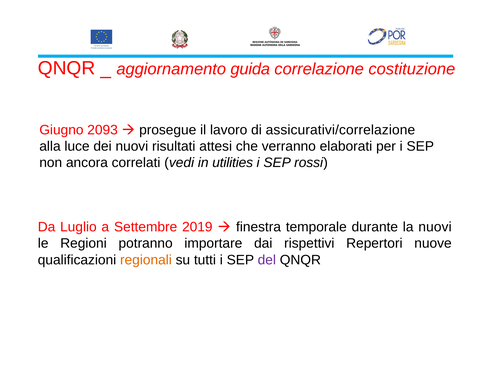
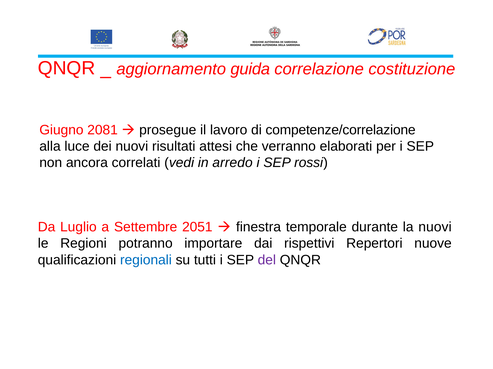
2093: 2093 -> 2081
assicurativi/correlazione: assicurativi/correlazione -> competenze/correlazione
utilities: utilities -> arredo
2019: 2019 -> 2051
regionali colour: orange -> blue
